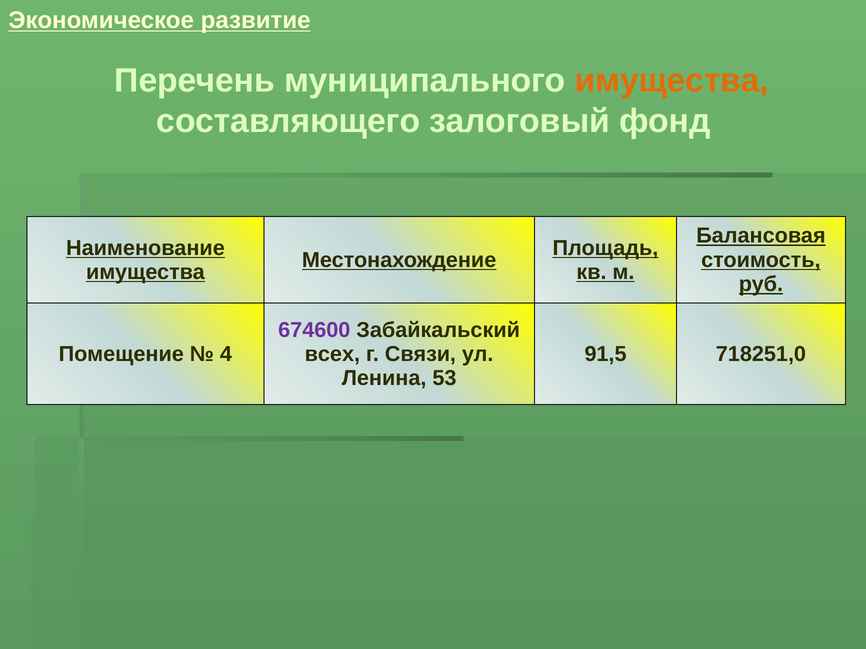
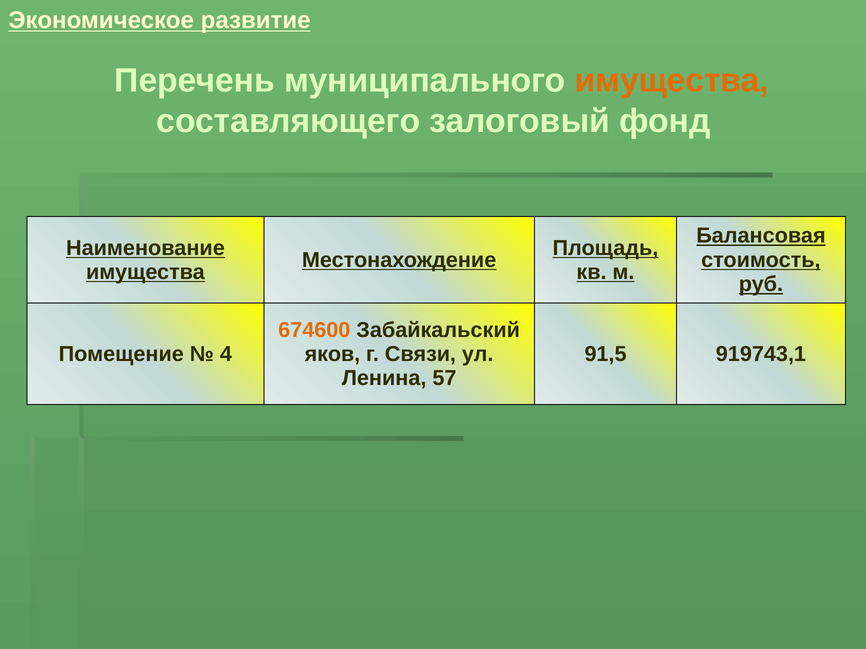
674600 colour: purple -> orange
всех: всех -> яков
718251,0: 718251,0 -> 919743,1
53: 53 -> 57
